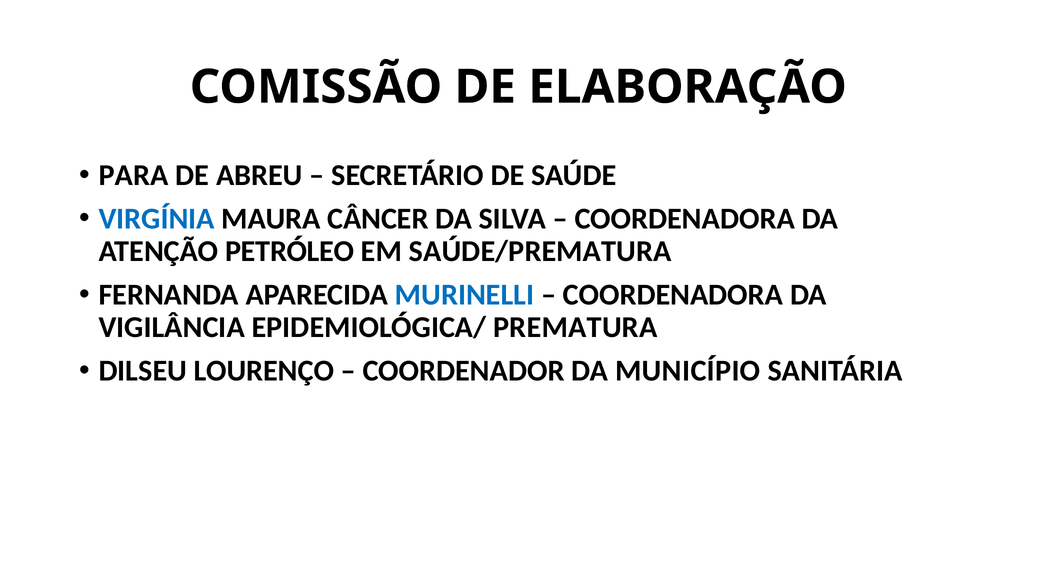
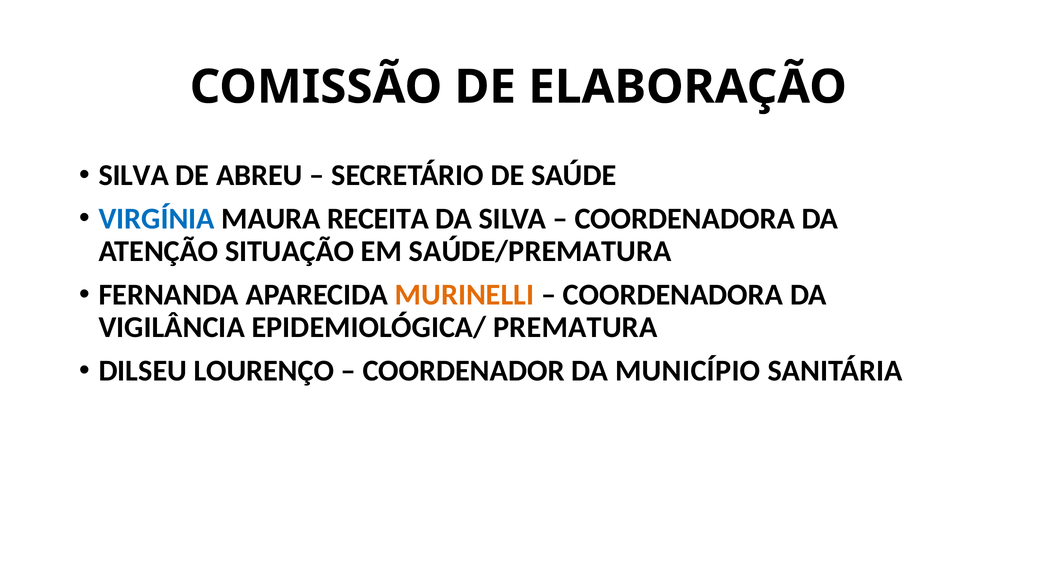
PARA at (133, 175): PARA -> SILVA
CÂNCER: CÂNCER -> RECEITA
PETRÓLEO: PETRÓLEO -> SITUAÇÃO
MURINELLI colour: blue -> orange
